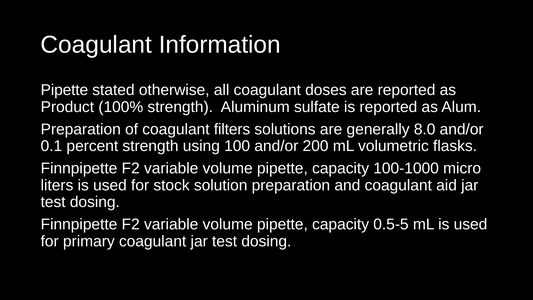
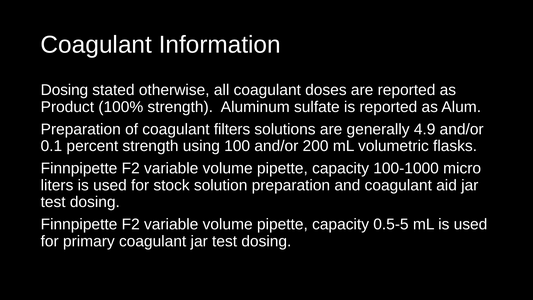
Pipette at (64, 90): Pipette -> Dosing
8.0: 8.0 -> 4.9
